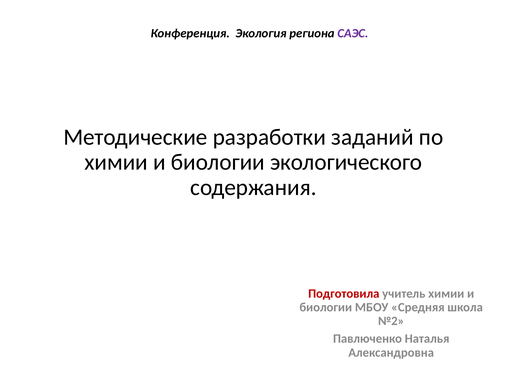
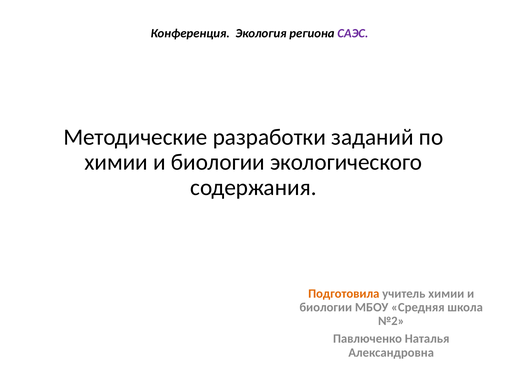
Подготовила colour: red -> orange
